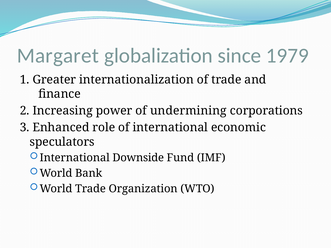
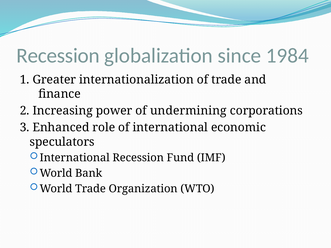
Margaret at (58, 56): Margaret -> Recession
1979: 1979 -> 1984
International Downside: Downside -> Recession
